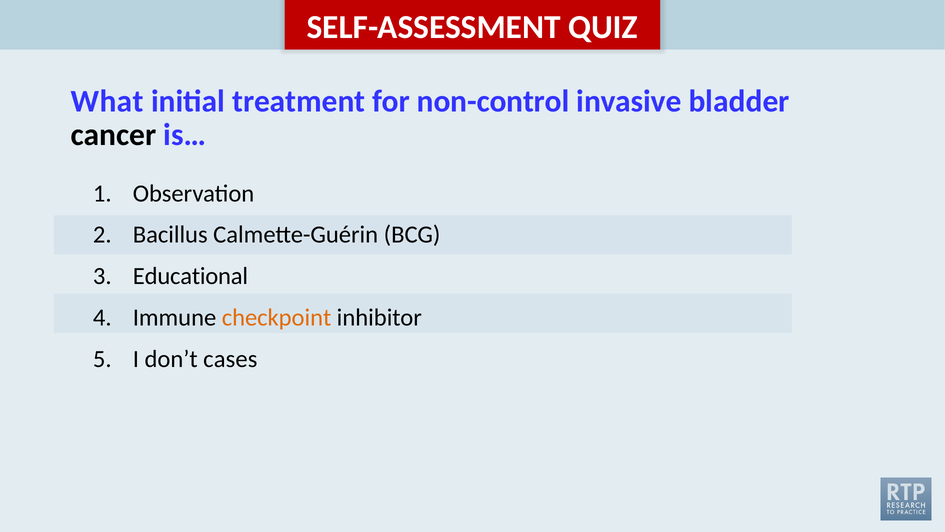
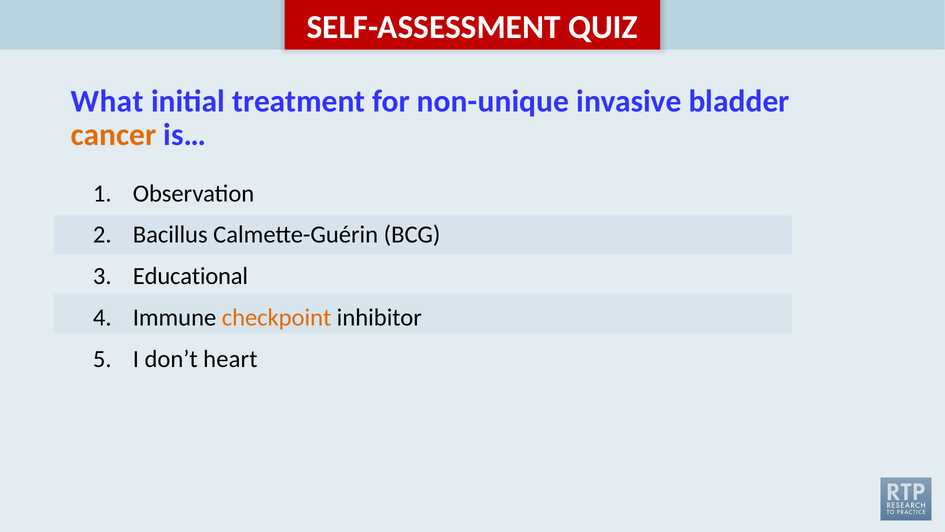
non-control: non-control -> non-unique
cancer colour: black -> orange
cases: cases -> heart
